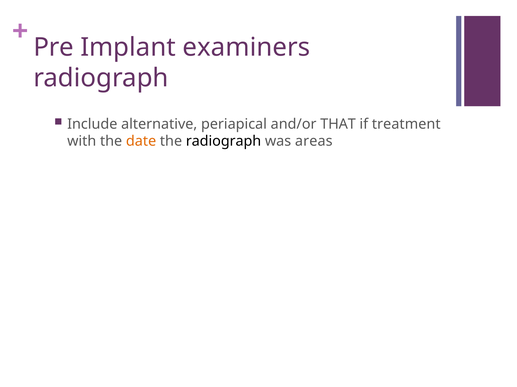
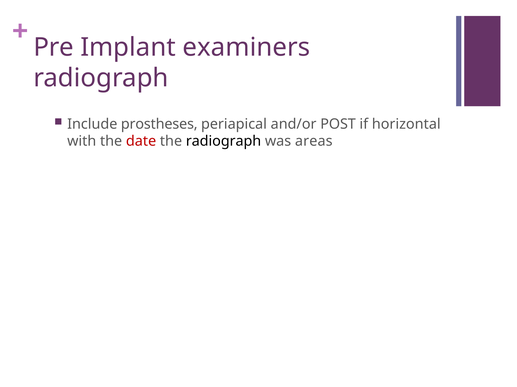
alternative: alternative -> prostheses
THAT: THAT -> POST
treatment: treatment -> horizontal
date colour: orange -> red
